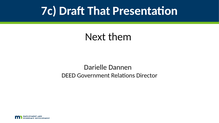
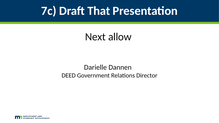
them: them -> allow
